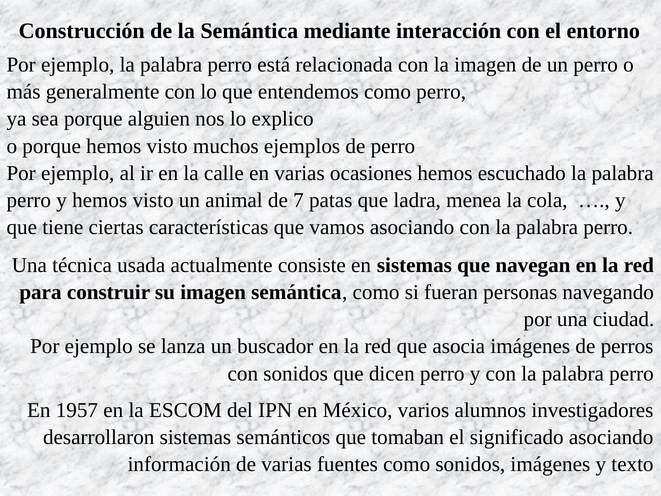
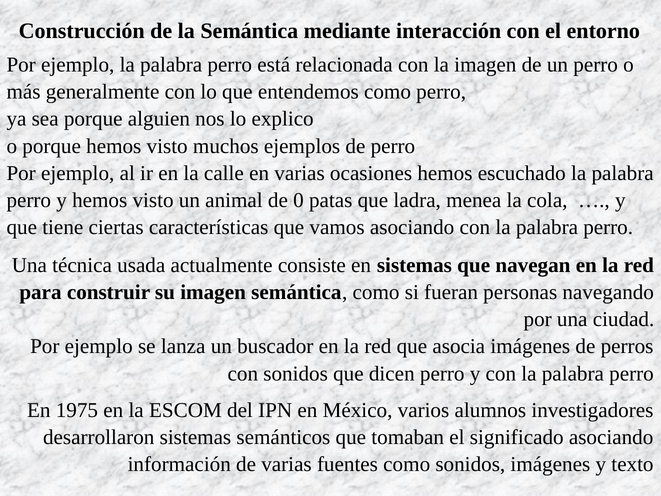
7: 7 -> 0
1957: 1957 -> 1975
